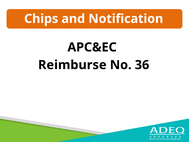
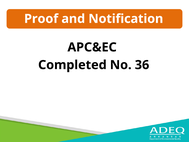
Chips: Chips -> Proof
Reimburse: Reimburse -> Completed
